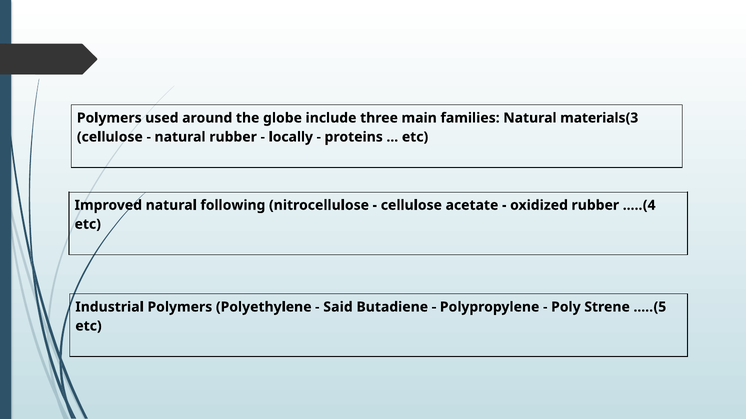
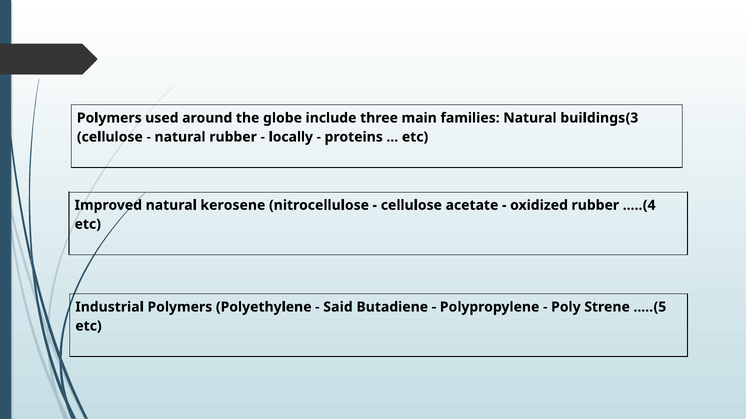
materials: materials -> buildings
following: following -> kerosene
